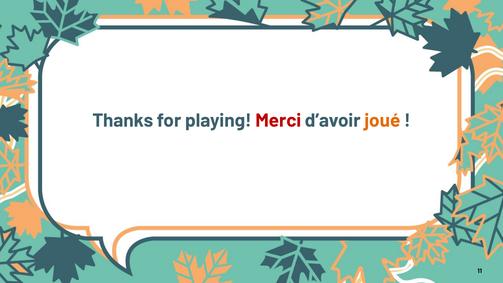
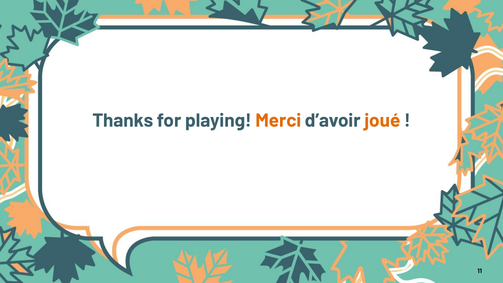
Merci colour: red -> orange
